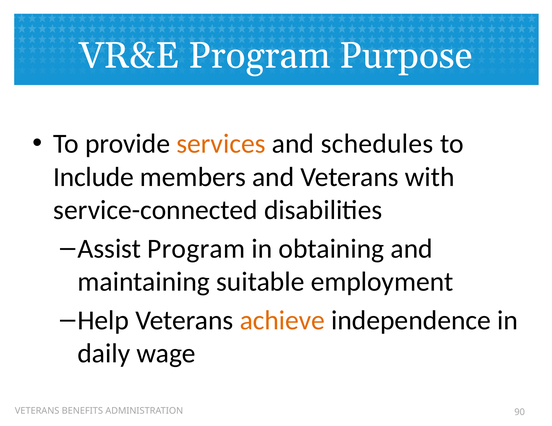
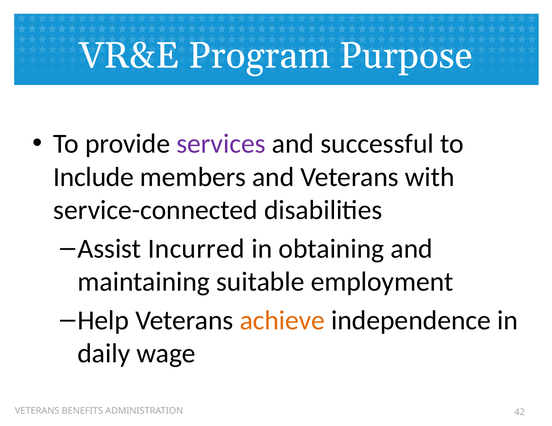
services colour: orange -> purple
schedules: schedules -> successful
Assist Program: Program -> Incurred
90: 90 -> 42
